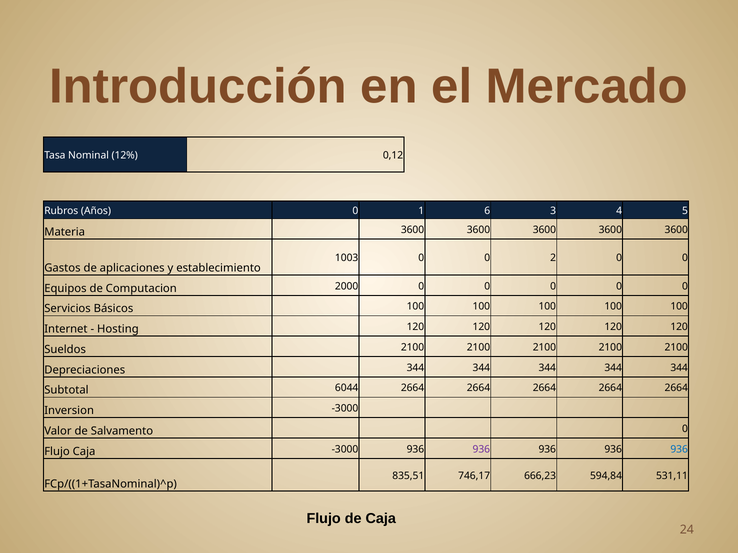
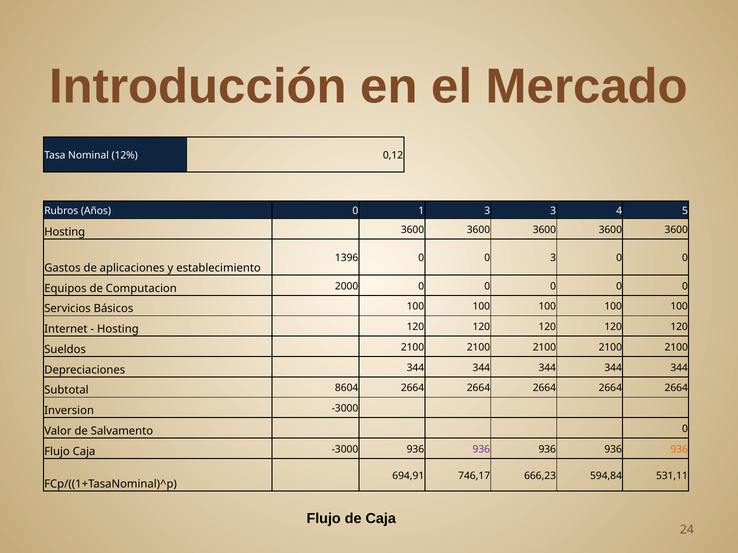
1 6: 6 -> 3
Materia at (65, 232): Materia -> Hosting
1003: 1003 -> 1396
0 2: 2 -> 3
6044: 6044 -> 8604
936 at (679, 450) colour: blue -> orange
835,51: 835,51 -> 694,91
